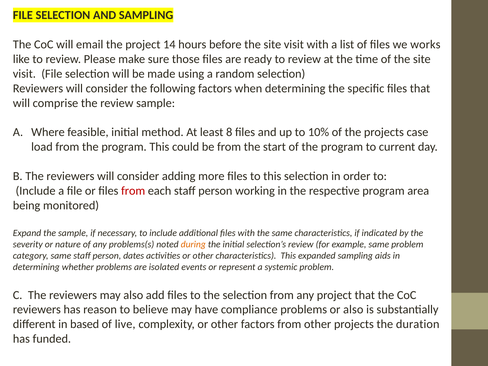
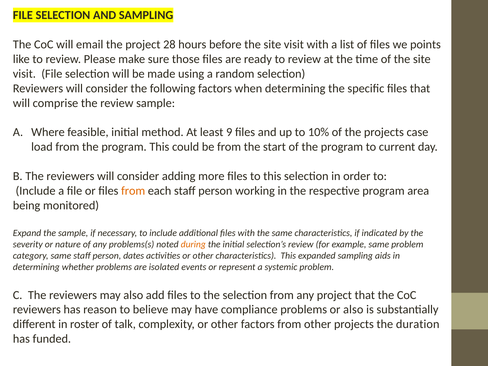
14: 14 -> 28
works: works -> points
8: 8 -> 9
from at (133, 191) colour: red -> orange
based: based -> roster
live: live -> talk
